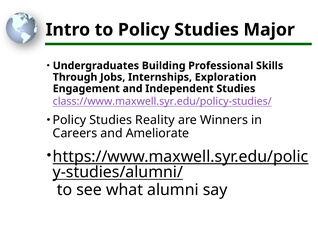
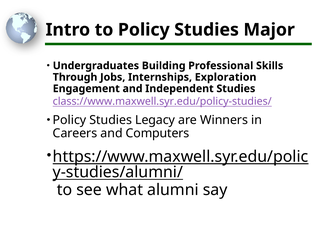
Reality: Reality -> Legacy
Ameliorate: Ameliorate -> Computers
